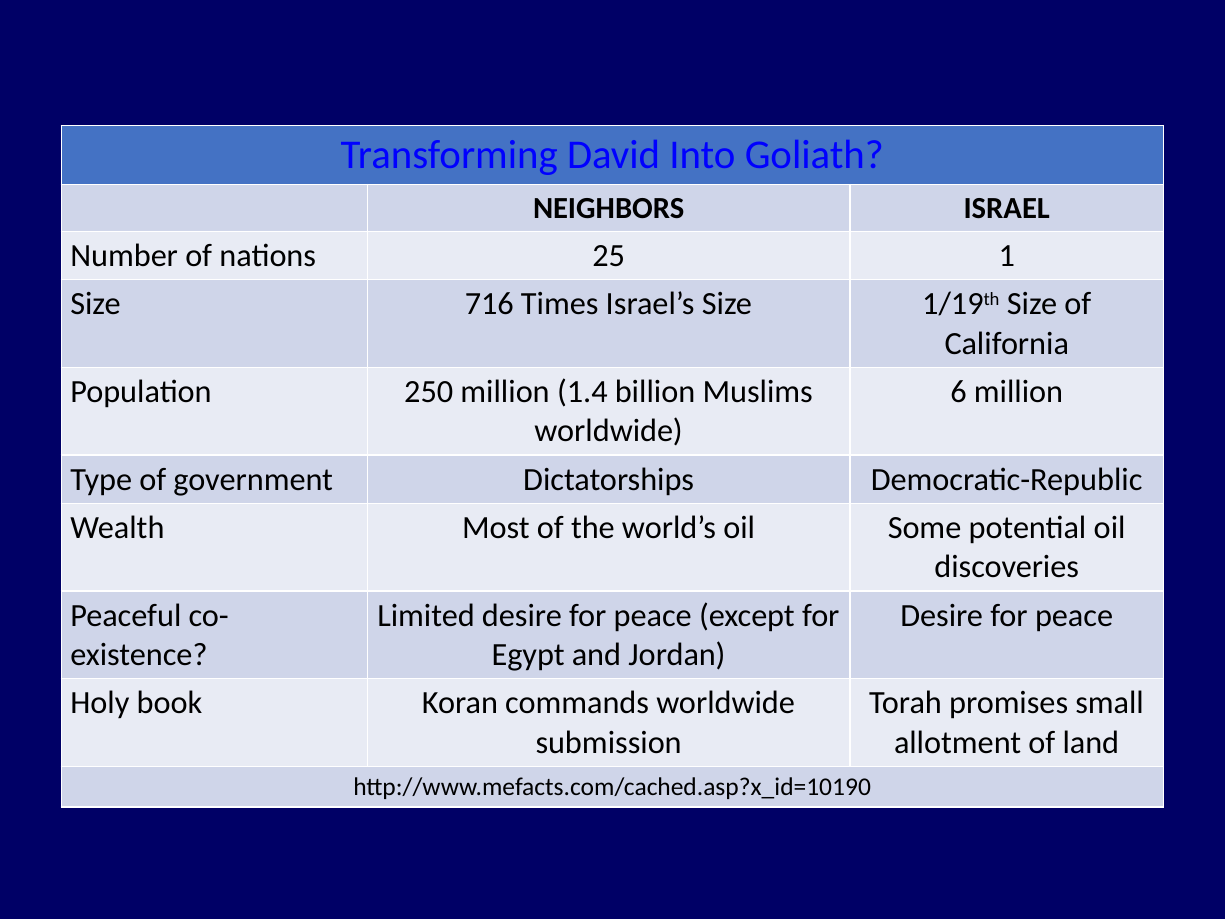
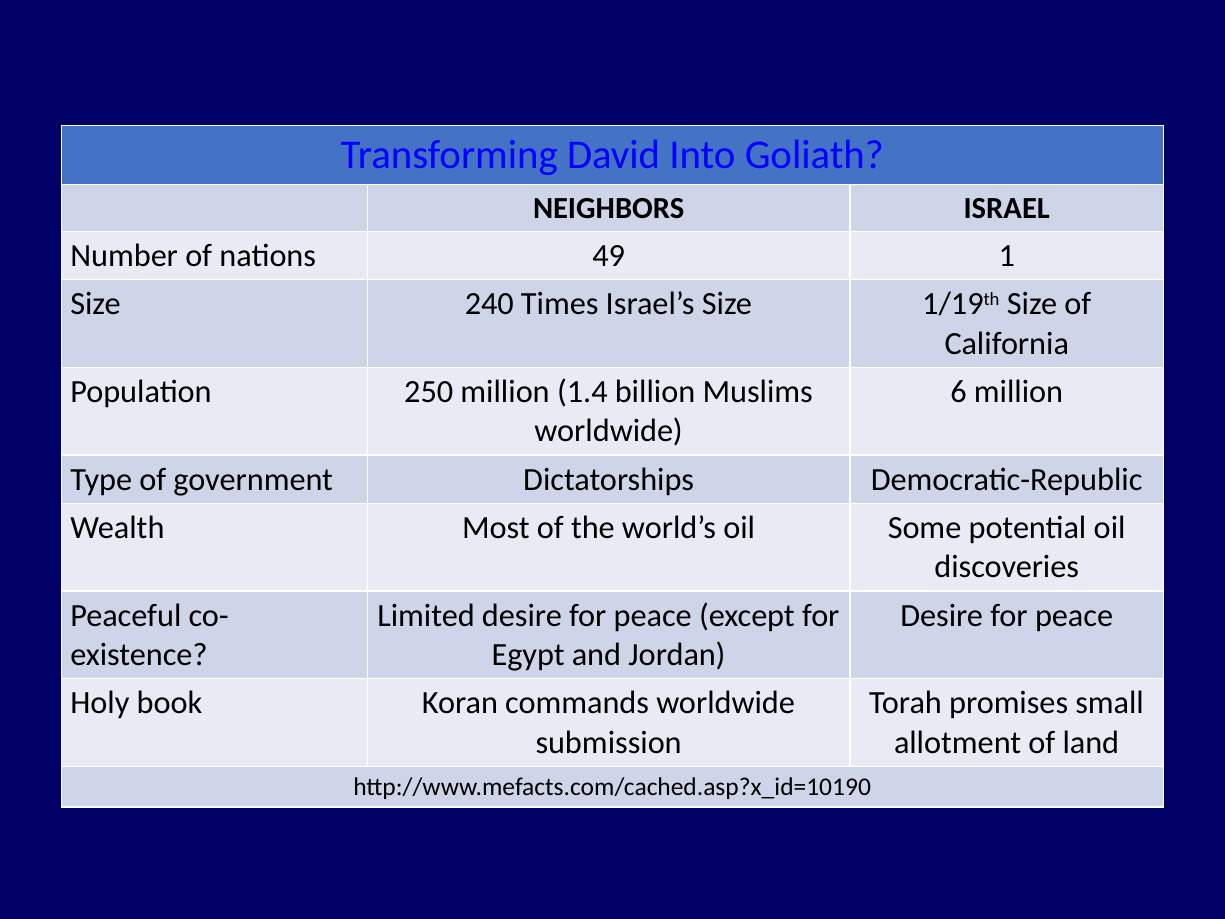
25: 25 -> 49
716: 716 -> 240
